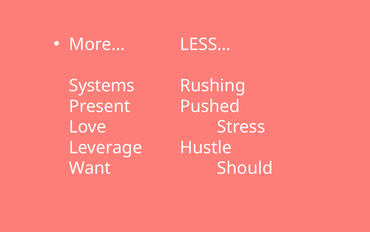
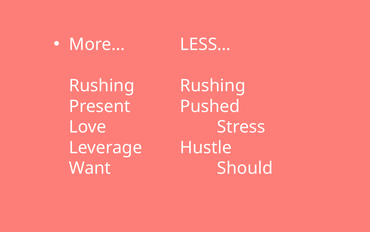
Systems at (102, 85): Systems -> Rushing
